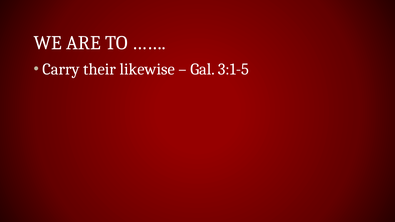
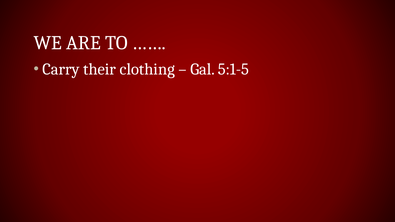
likewise: likewise -> clothing
3:1-5: 3:1-5 -> 5:1-5
